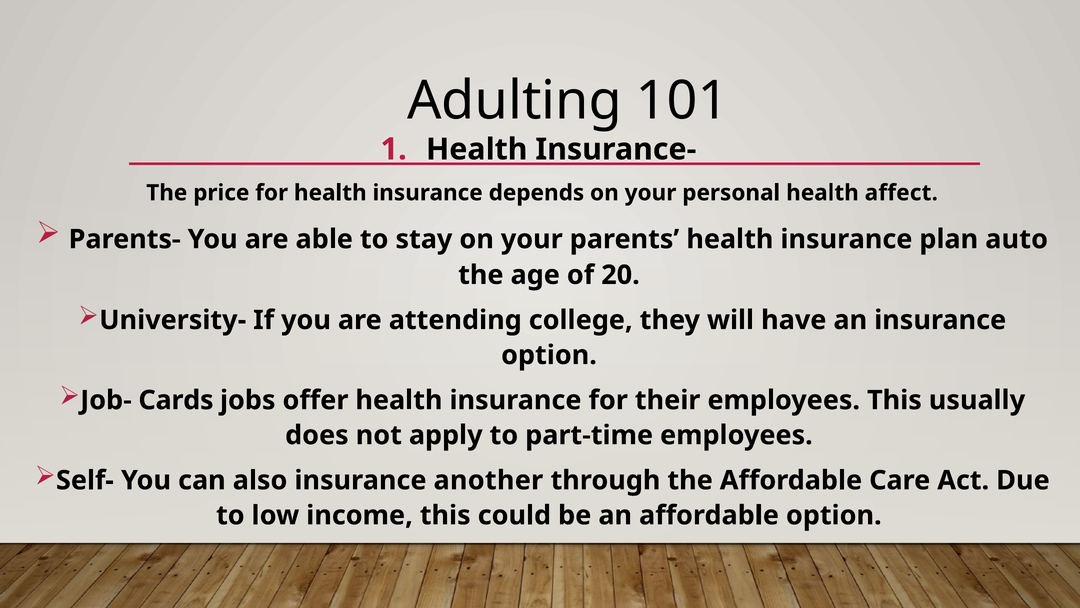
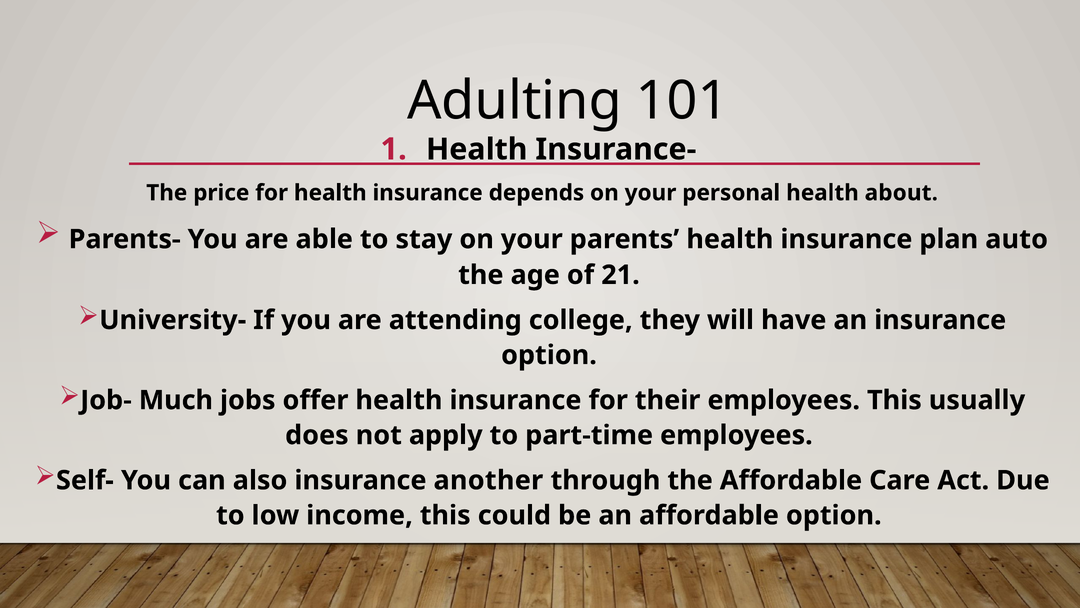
affect: affect -> about
20: 20 -> 21
Cards: Cards -> Much
